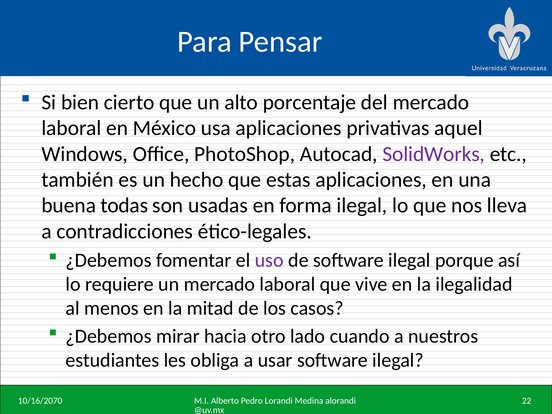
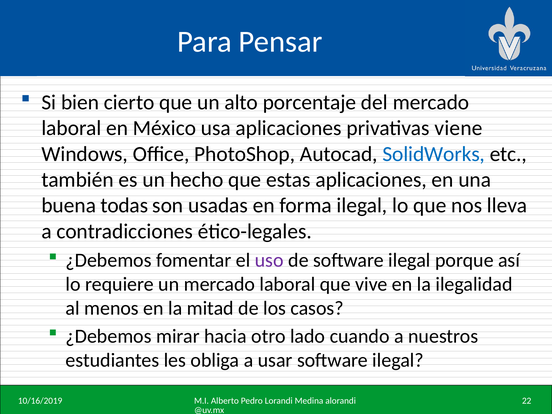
aquel: aquel -> viene
SolidWorks colour: purple -> blue
10/16/2070: 10/16/2070 -> 10/16/2019
